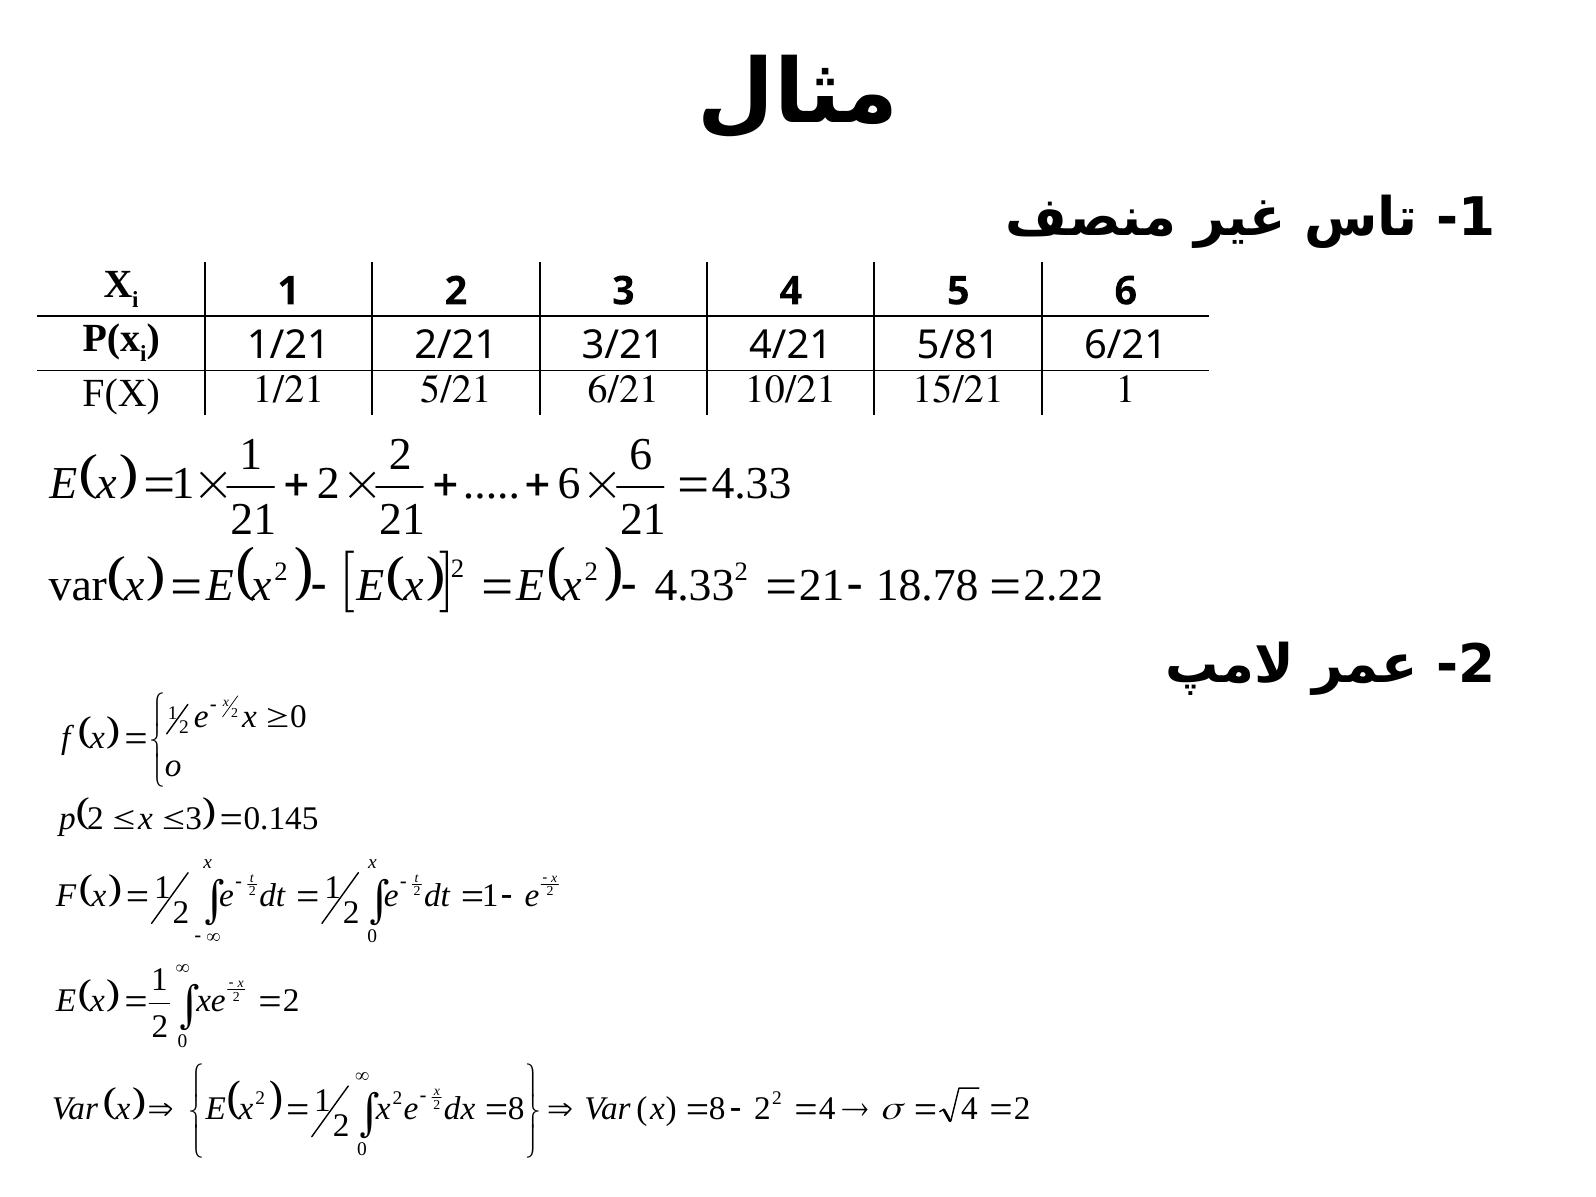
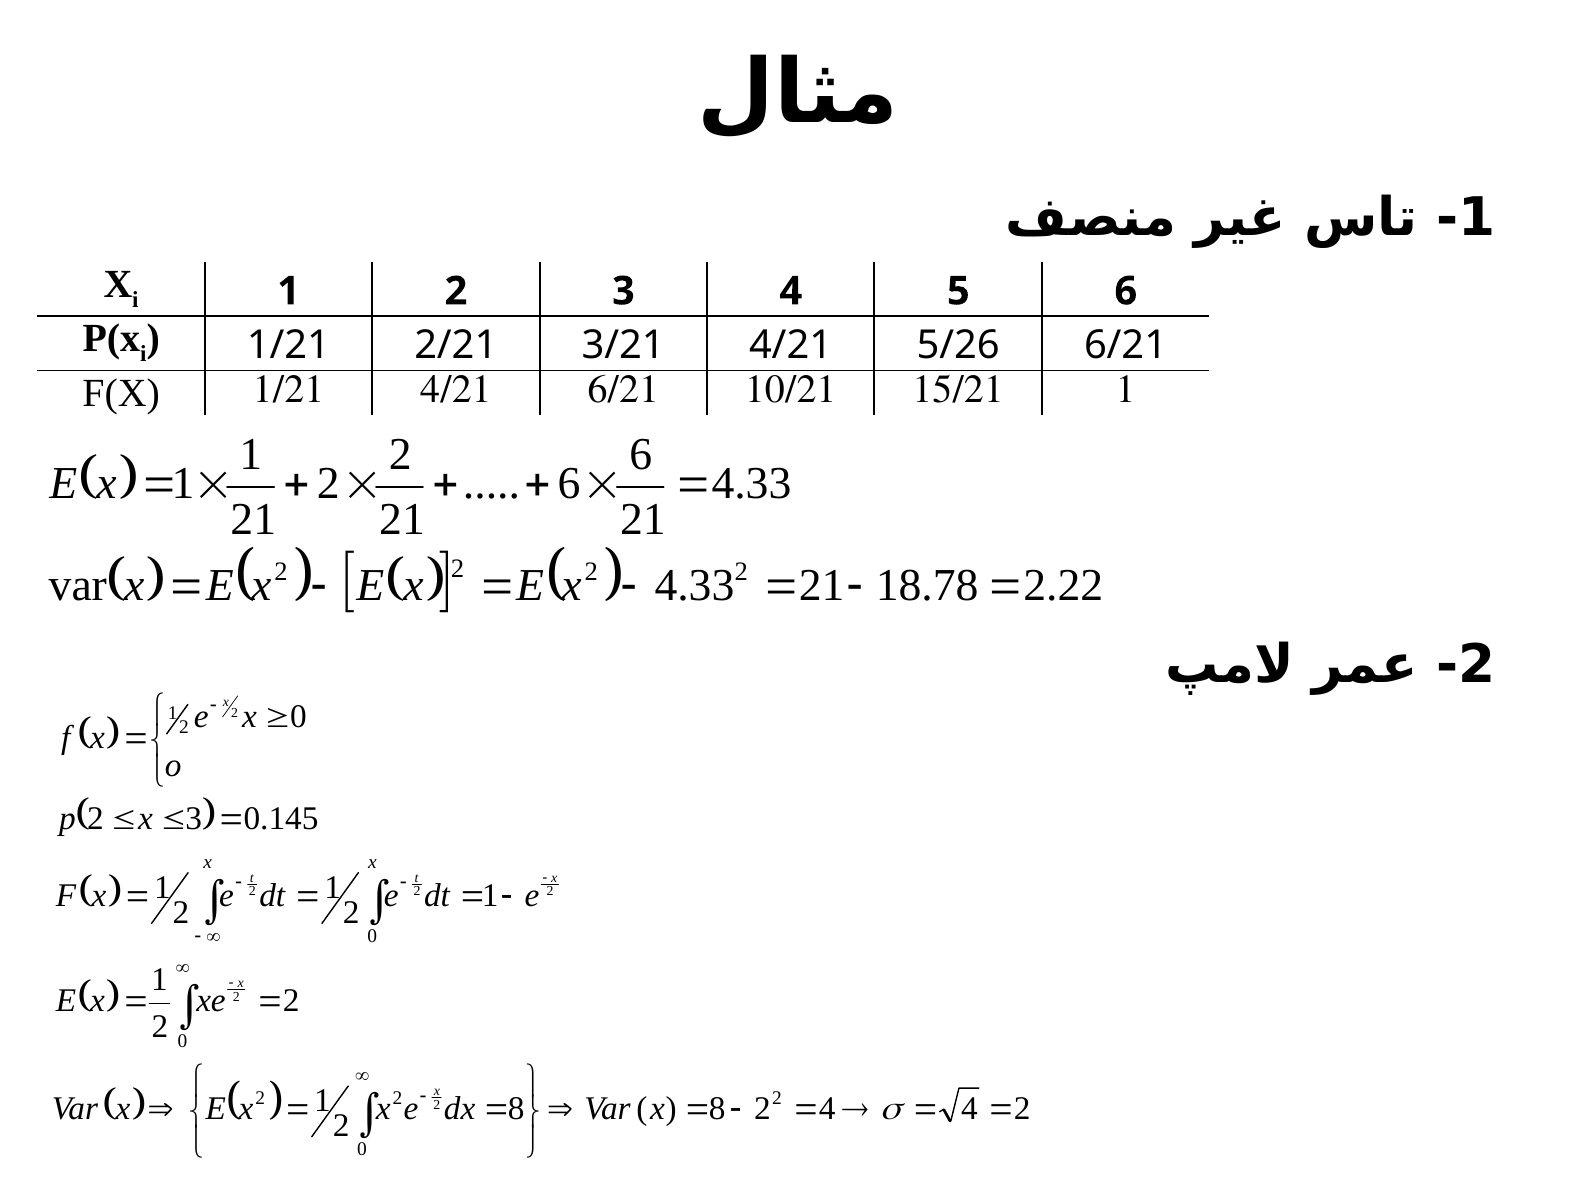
5/81: 5/81 -> 5/26
1/21 5/21: 5/21 -> 4/21
